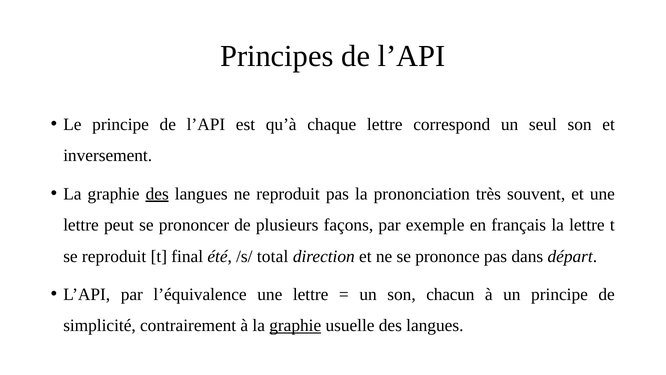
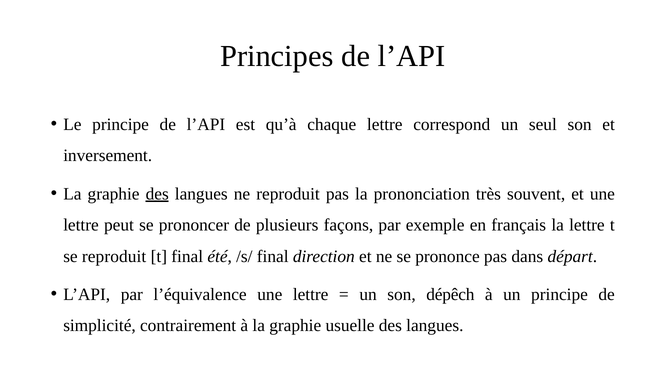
/s/ total: total -> final
chacun: chacun -> dépêch
graphie at (295, 325) underline: present -> none
